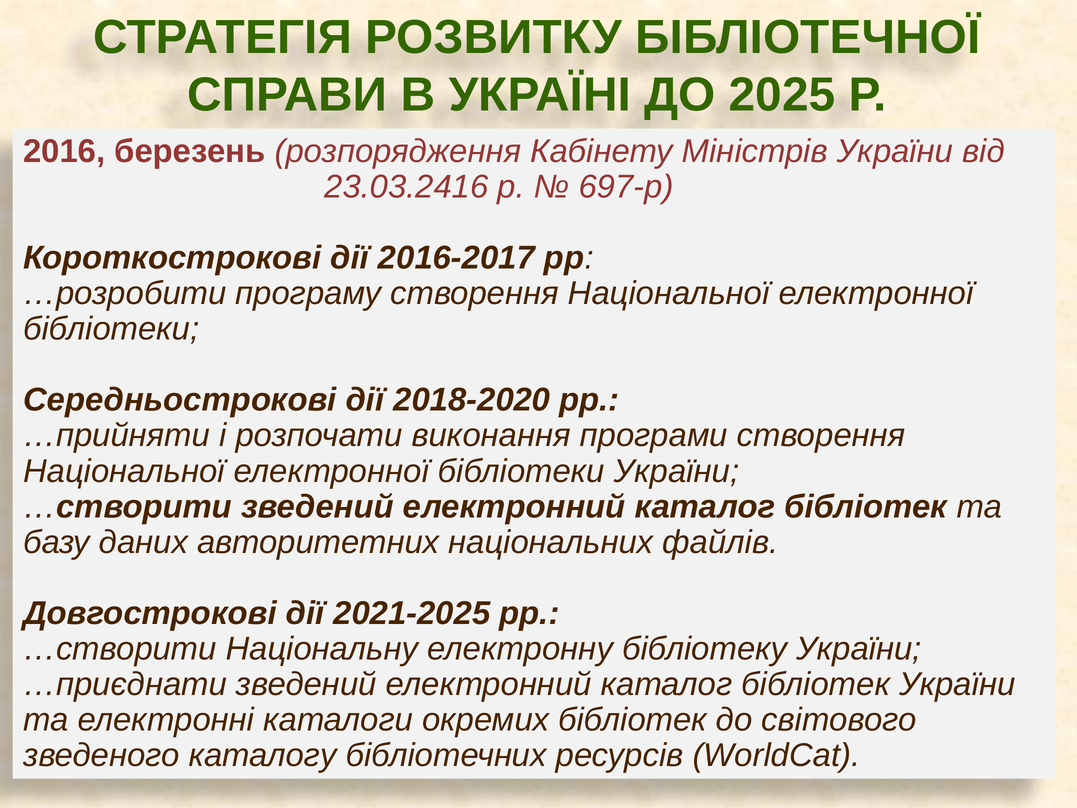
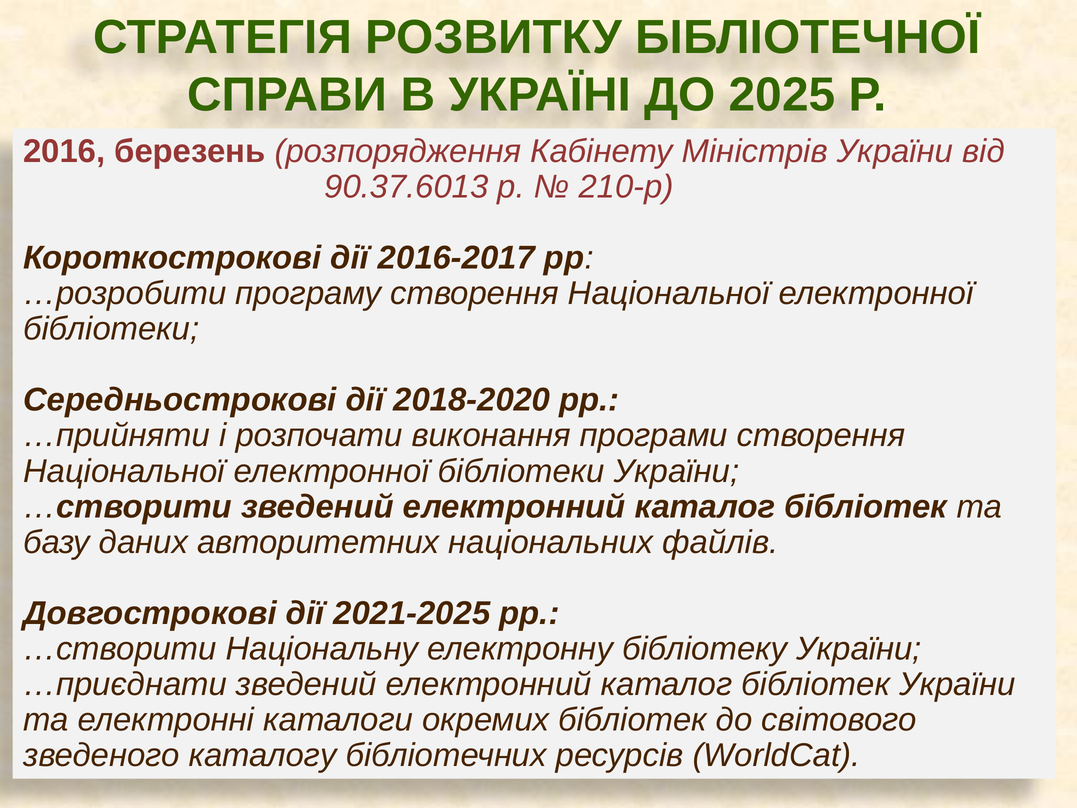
23.03.2416: 23.03.2416 -> 90.37.6013
697-р: 697-р -> 210-р
